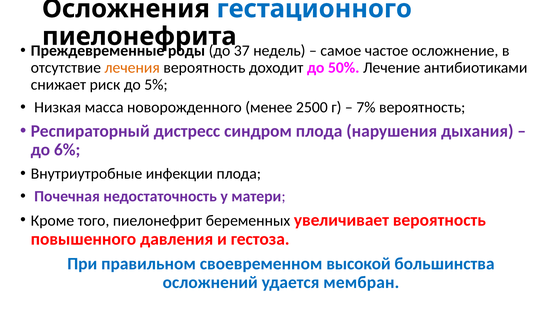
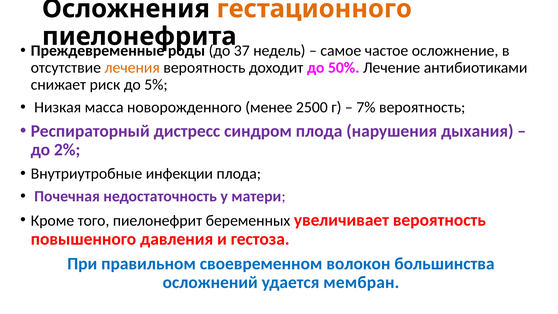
гестационного colour: blue -> orange
6%: 6% -> 2%
высокой: высокой -> волокон
